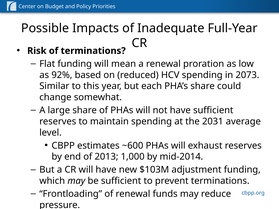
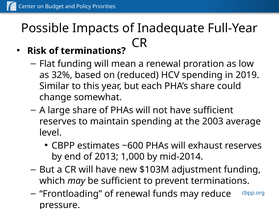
92%: 92% -> 32%
2073: 2073 -> 2019
2031: 2031 -> 2003
